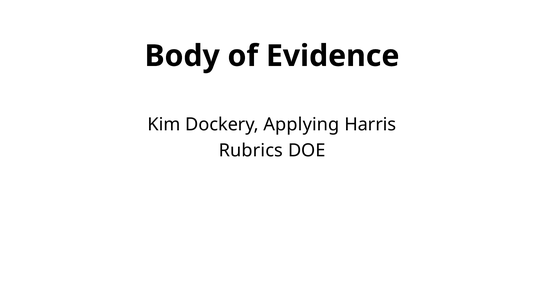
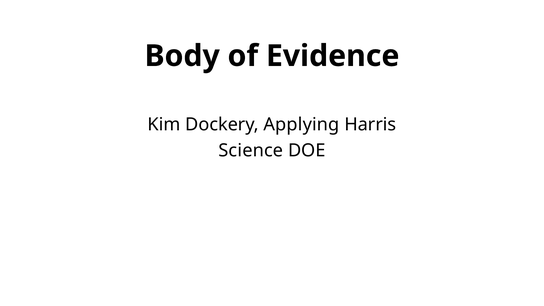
Rubrics: Rubrics -> Science
